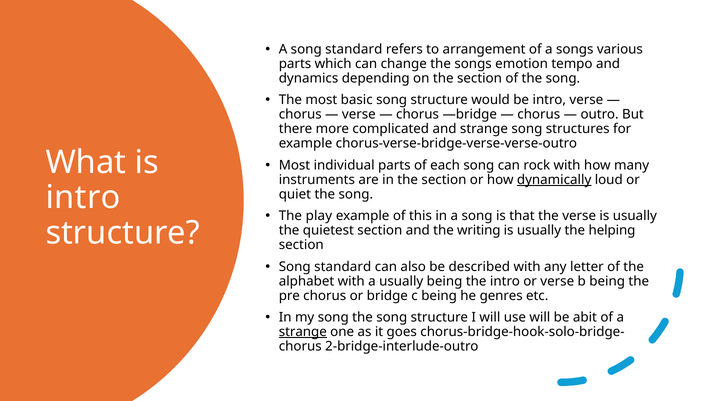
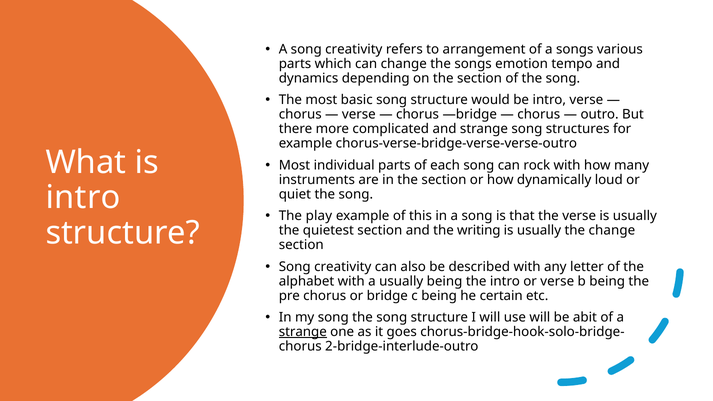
A song standard: standard -> creativity
dynamically underline: present -> none
the helping: helping -> change
standard at (343, 267): standard -> creativity
genres: genres -> certain
